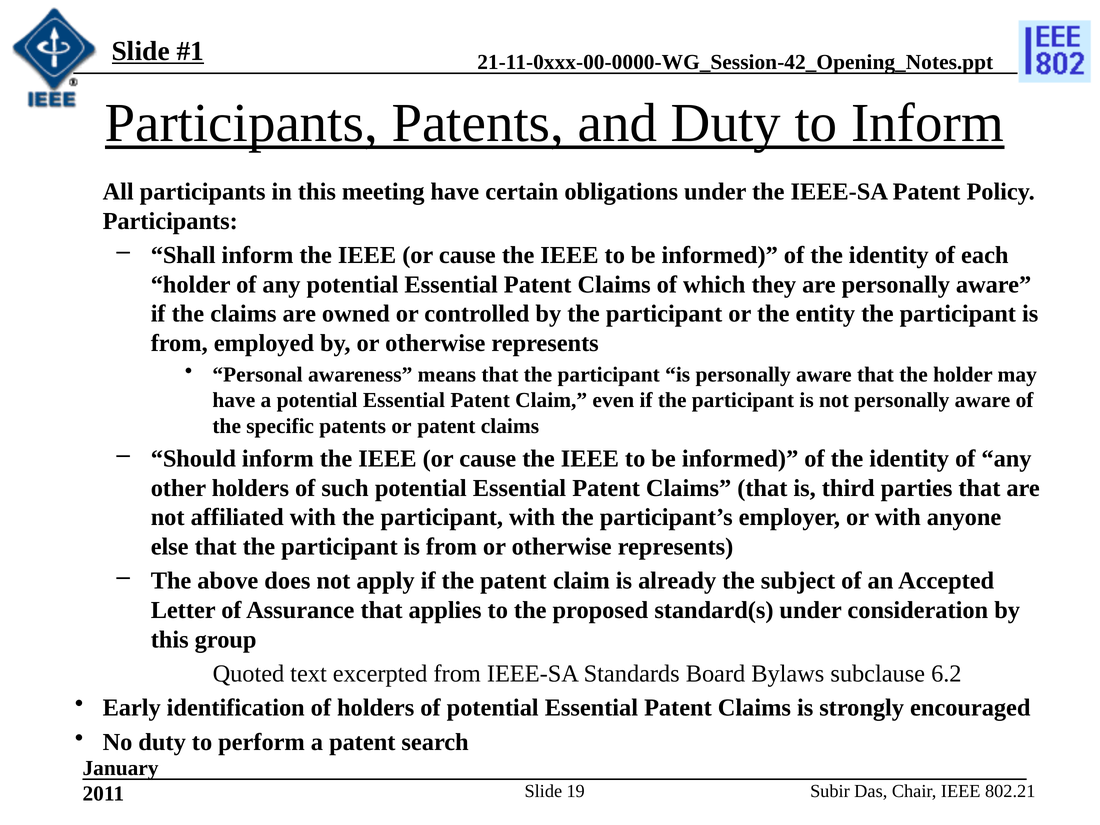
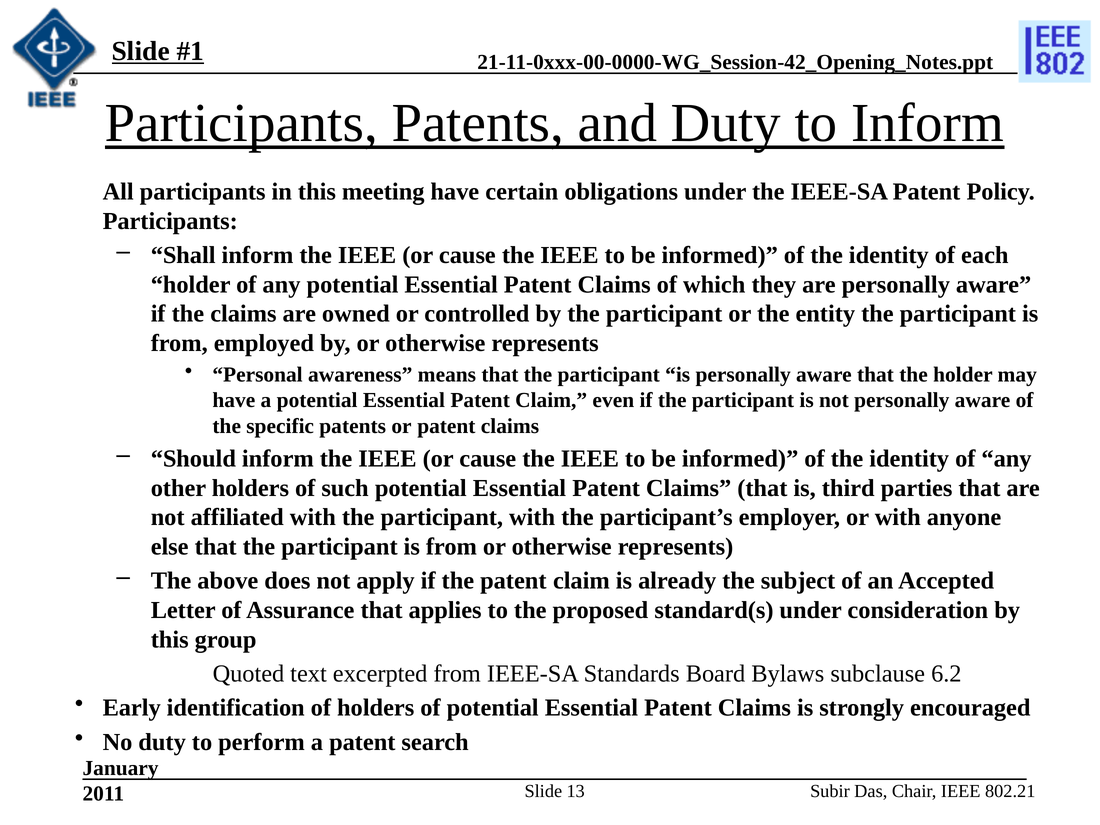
19: 19 -> 13
